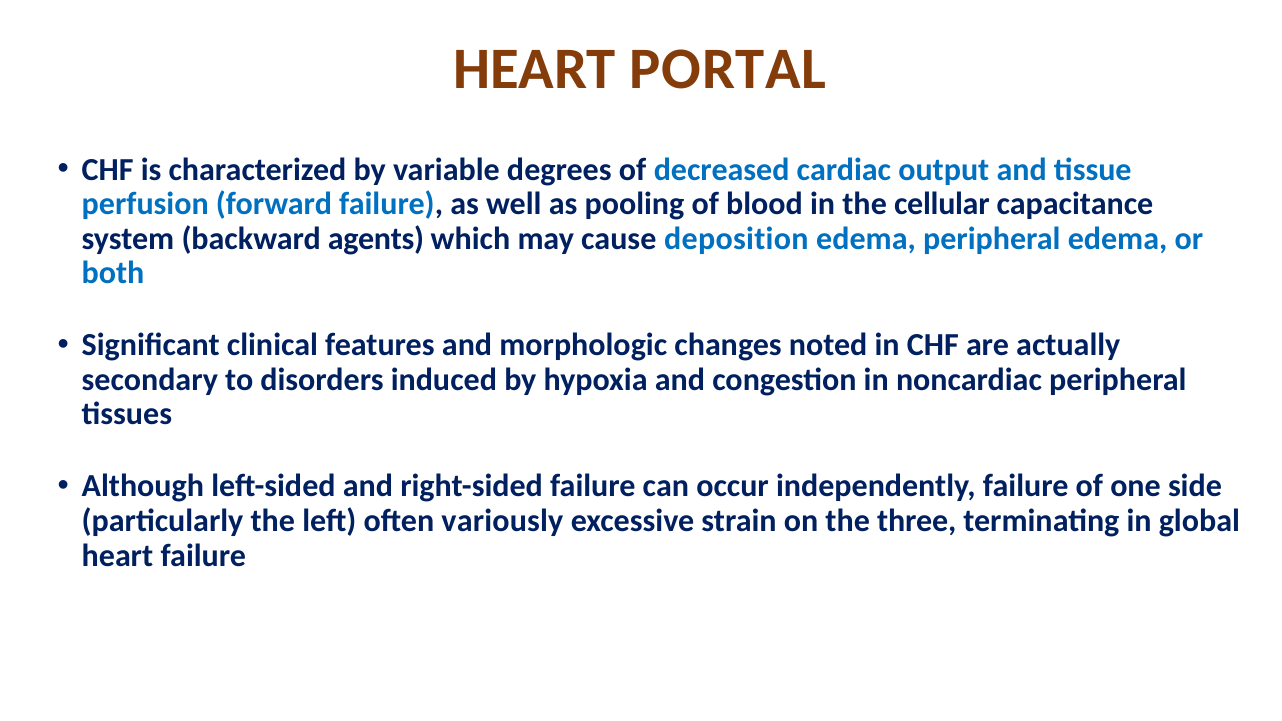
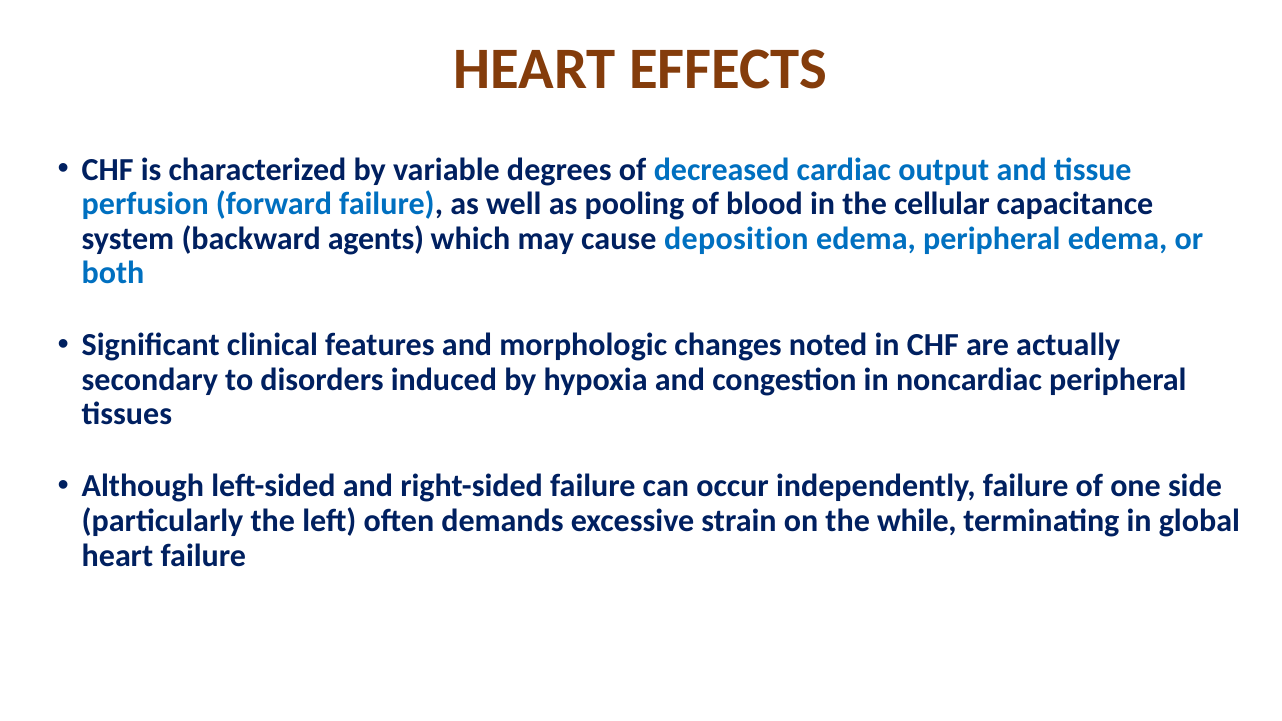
PORTAL: PORTAL -> EFFECTS
variously: variously -> demands
three: three -> while
